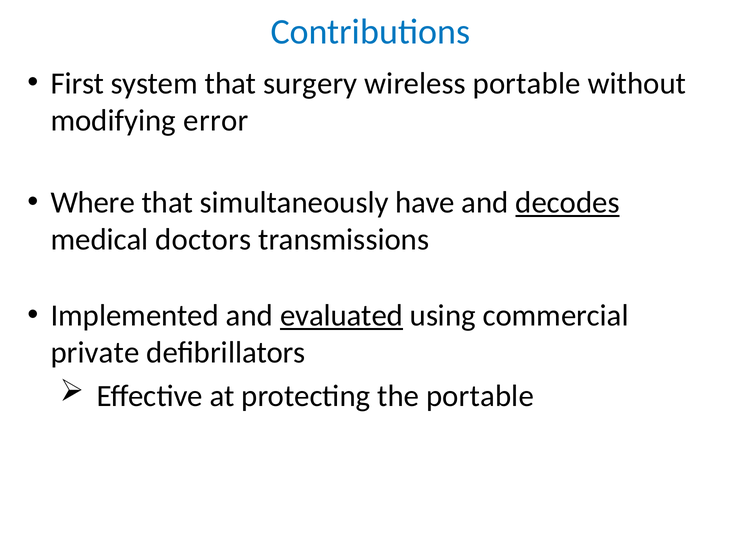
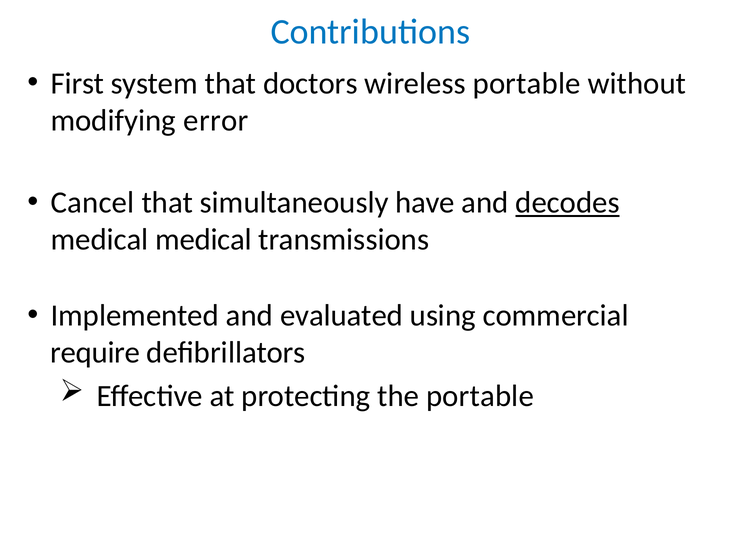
surgery: surgery -> doctors
Where: Where -> Cancel
medical doctors: doctors -> medical
evaluated underline: present -> none
private: private -> require
